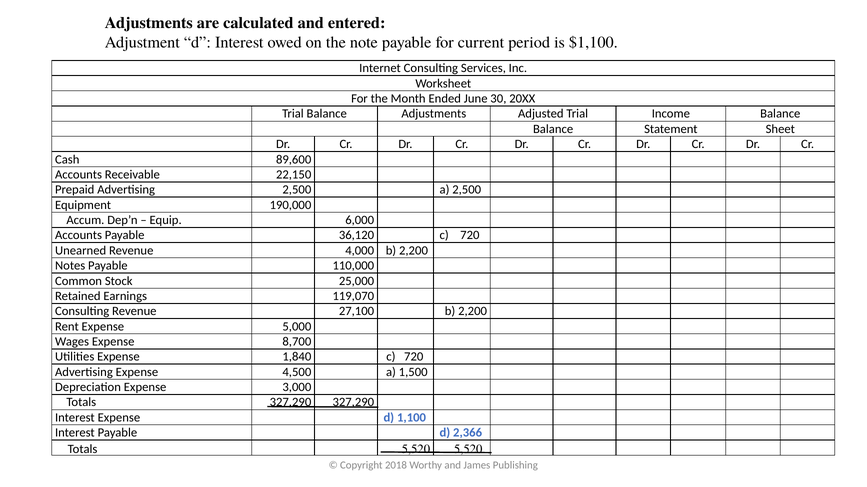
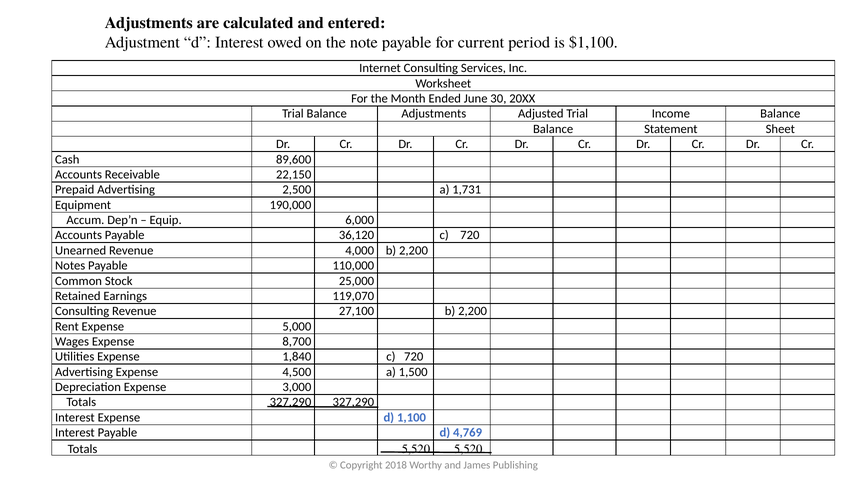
a 2,500: 2,500 -> 1,731
2,366: 2,366 -> 4,769
